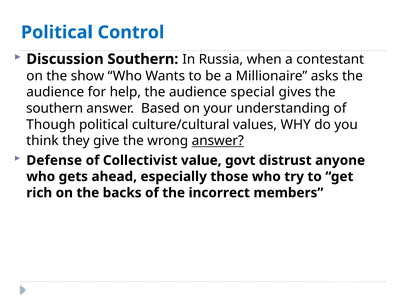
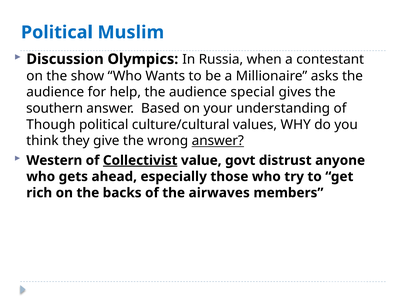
Control: Control -> Muslim
Discussion Southern: Southern -> Olympics
Defense: Defense -> Western
Collectivist underline: none -> present
incorrect: incorrect -> airwaves
